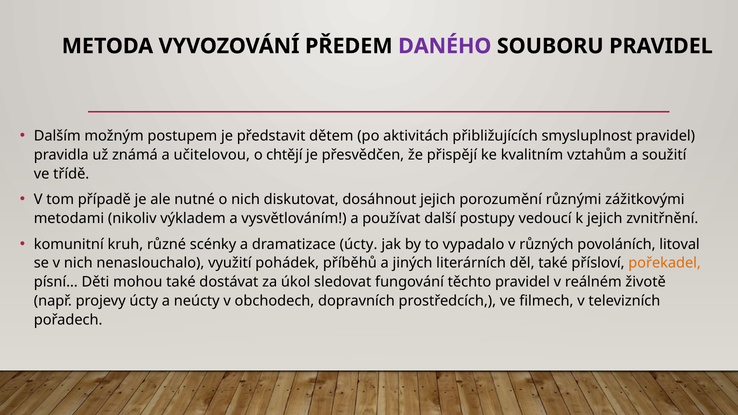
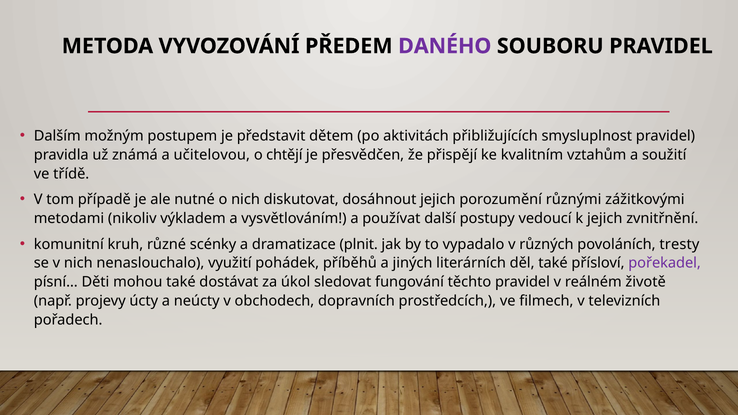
dramatizace úcty: úcty -> plnit
litoval: litoval -> tresty
pořekadel colour: orange -> purple
